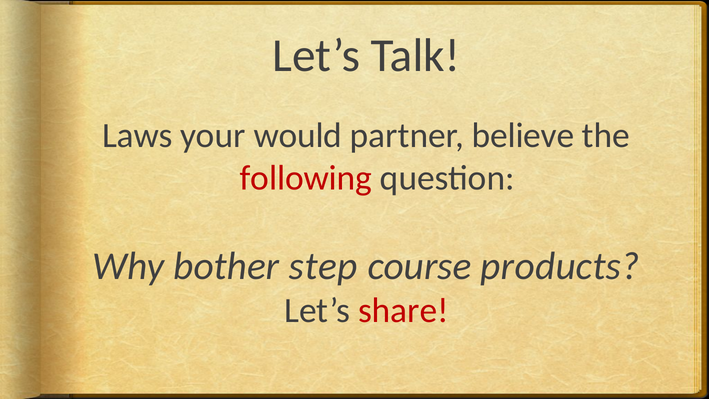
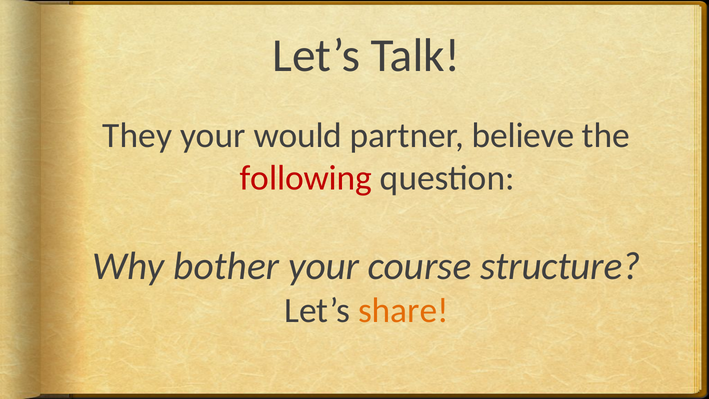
Laws: Laws -> They
bother step: step -> your
products: products -> structure
share colour: red -> orange
